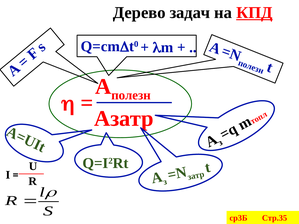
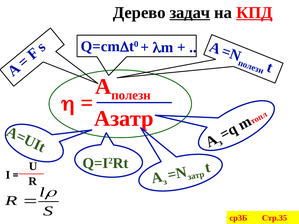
задач underline: none -> present
